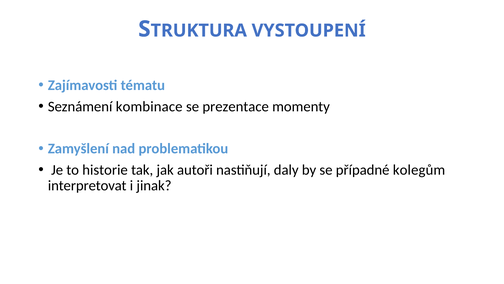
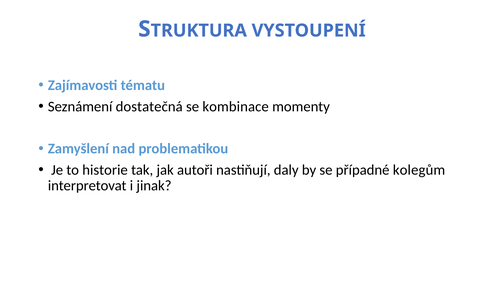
kombinace: kombinace -> dostatečná
prezentace: prezentace -> kombinace
